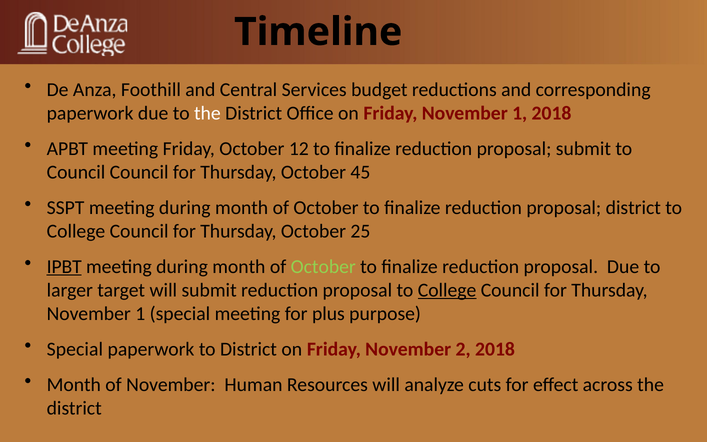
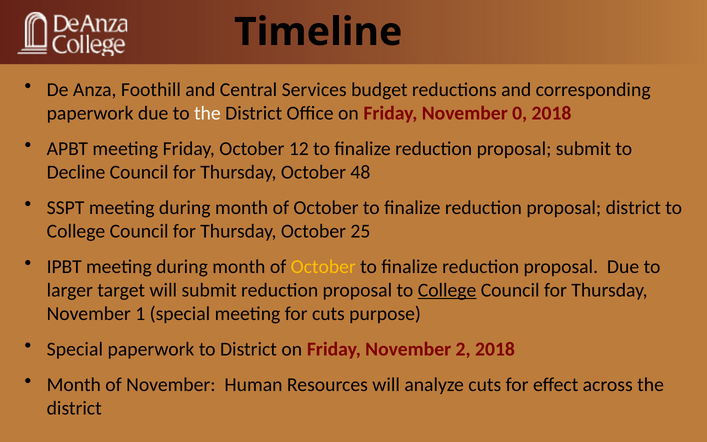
Friday November 1: 1 -> 0
Council at (76, 172): Council -> Decline
45: 45 -> 48
IPBT underline: present -> none
October at (323, 267) colour: light green -> yellow
for plus: plus -> cuts
